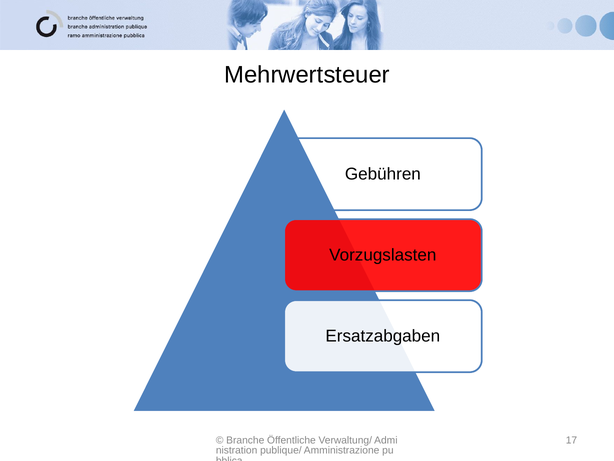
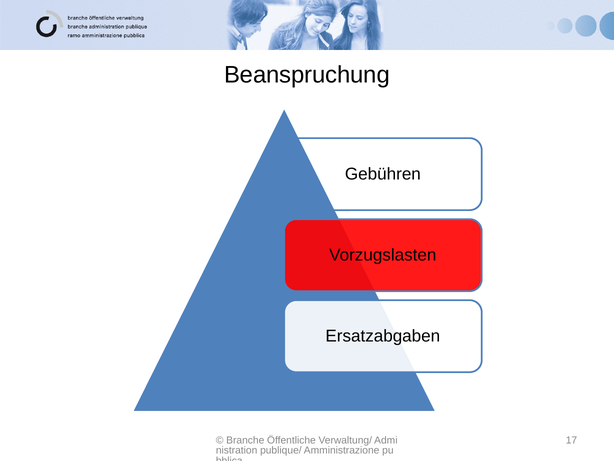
Mehrwertsteuer: Mehrwertsteuer -> Beanspruchung
